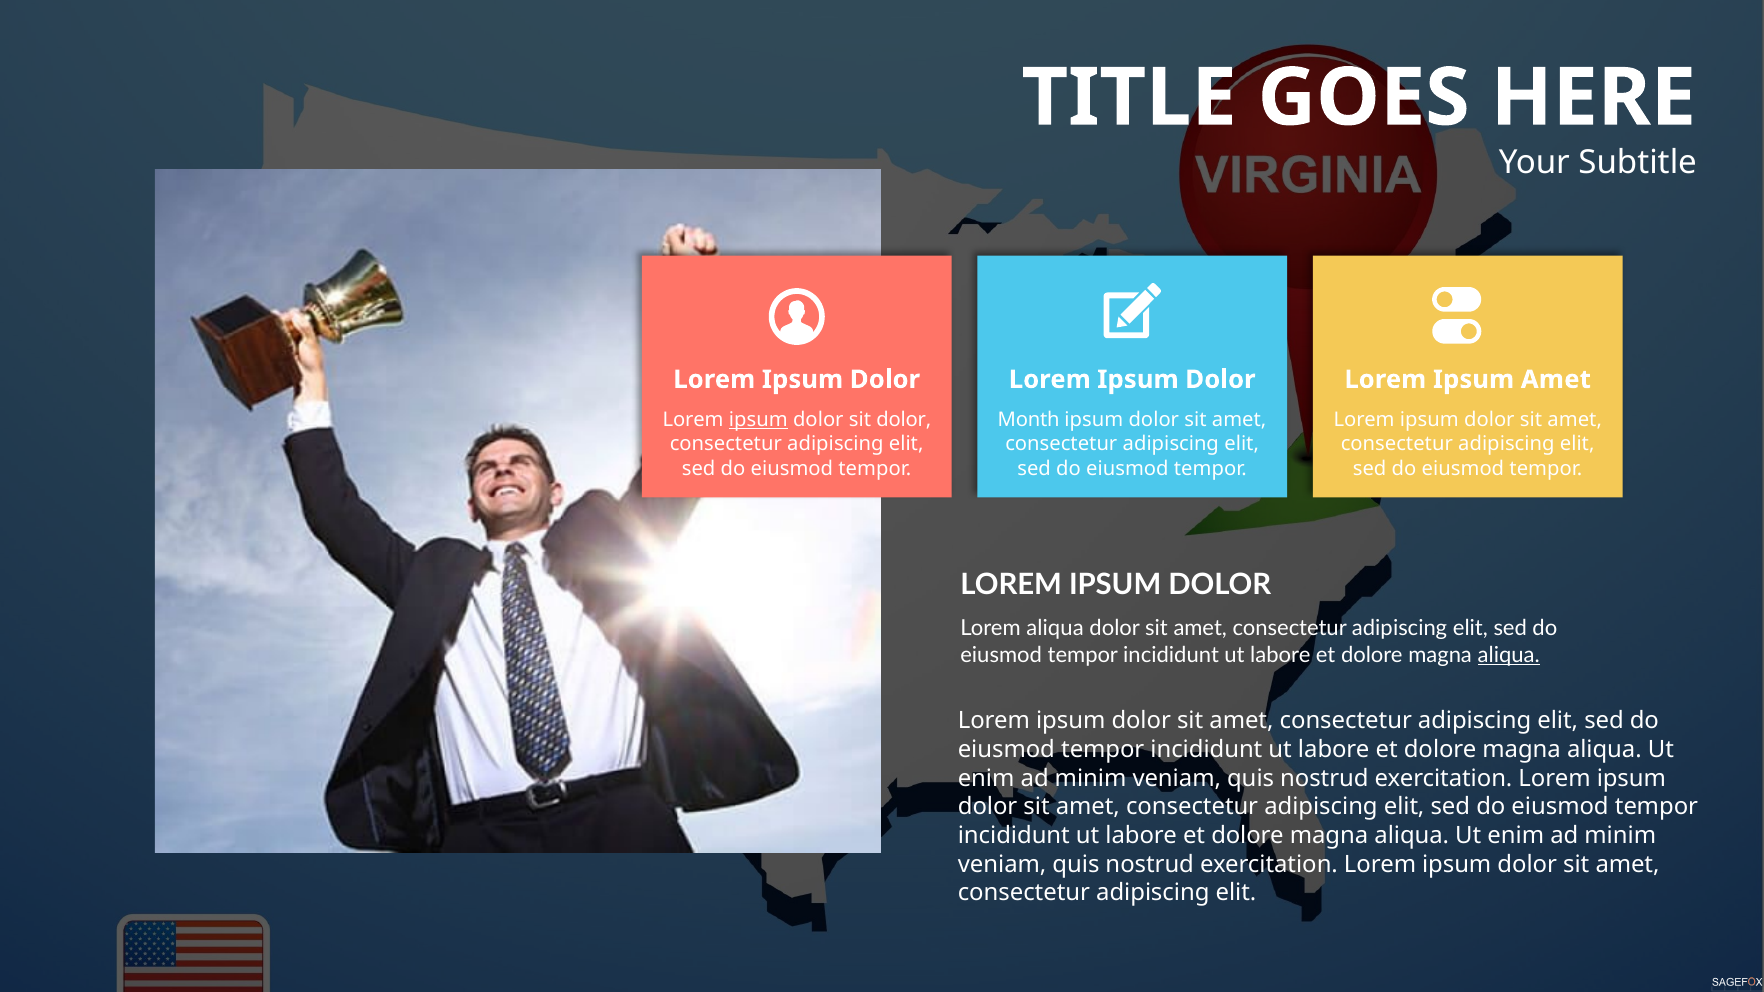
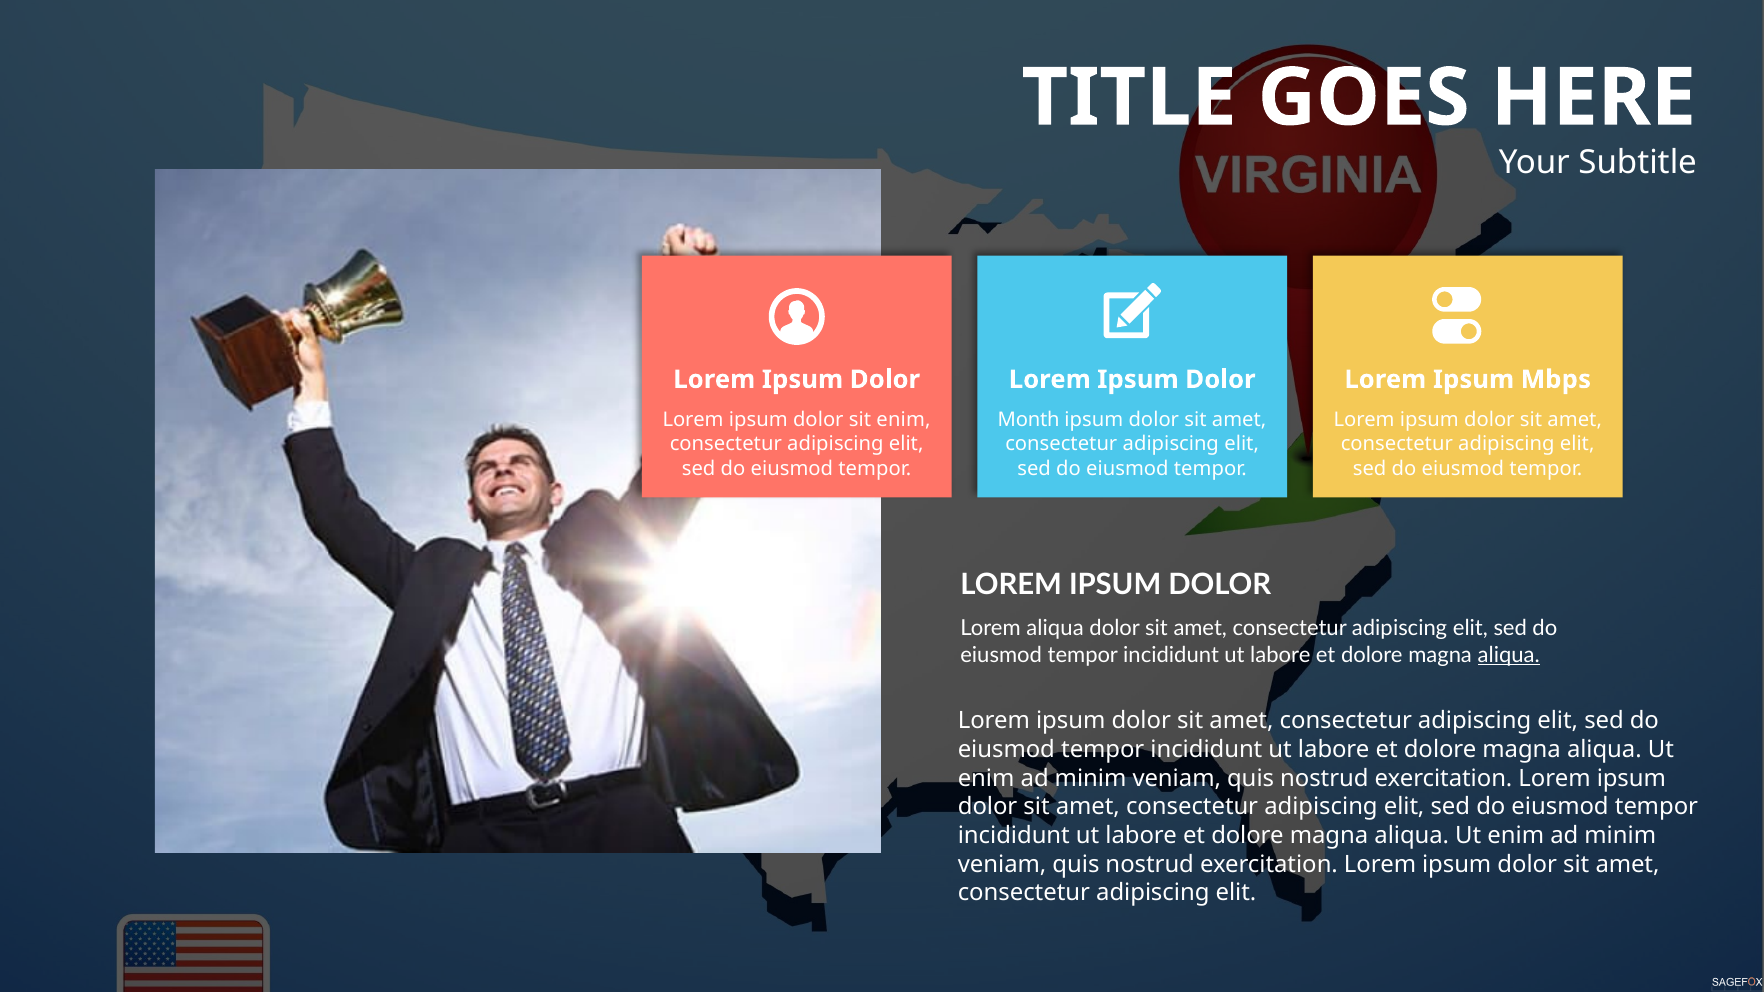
Ipsum Amet: Amet -> Mbps
ipsum at (758, 420) underline: present -> none
sit dolor: dolor -> enim
